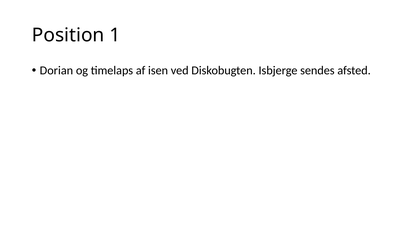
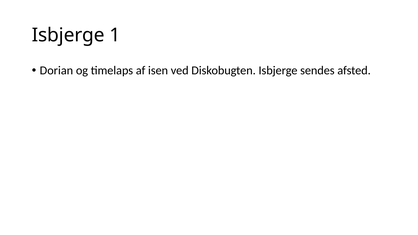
Position at (68, 35): Position -> Isbjerge
